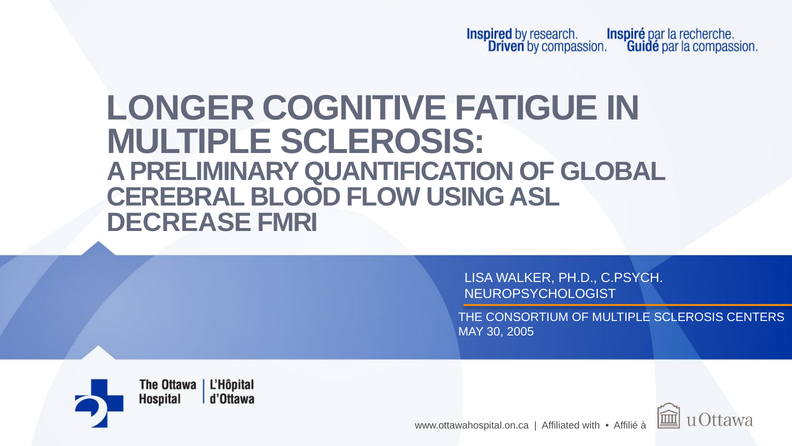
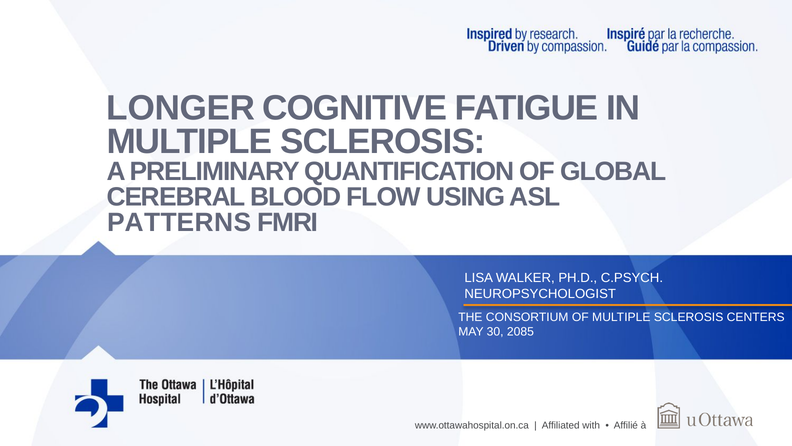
DECREASE: DECREASE -> PATTERNS
2005: 2005 -> 2085
